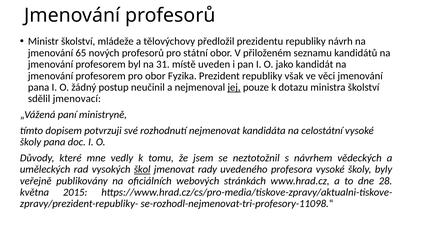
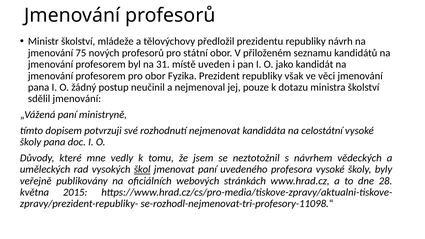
65: 65 -> 75
jej underline: present -> none
sdělil jmenovací: jmenovací -> jmenování
jmenovat rady: rady -> paní
